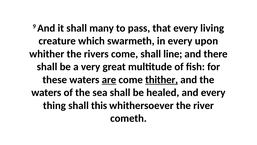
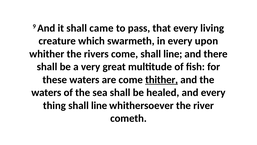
many: many -> came
are underline: present -> none
thing shall this: this -> line
